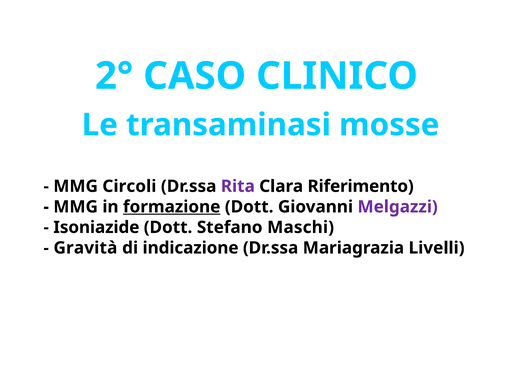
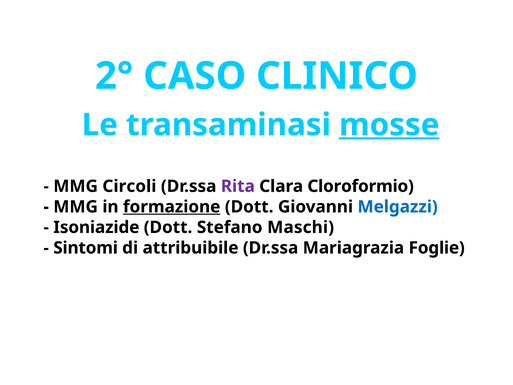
mosse underline: none -> present
Riferimento: Riferimento -> Cloroformio
Melgazzi colour: purple -> blue
Gravità: Gravità -> Sintomi
indicazione: indicazione -> attribuibile
Livelli: Livelli -> Foglie
